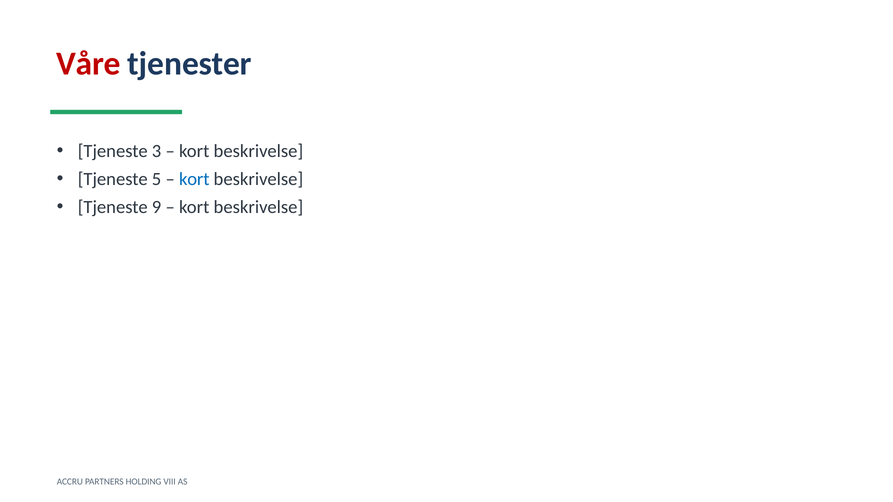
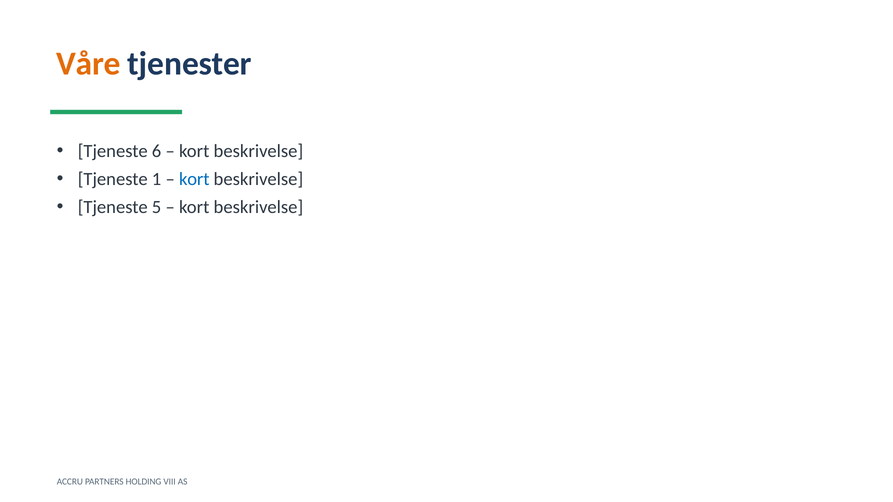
Våre colour: red -> orange
3: 3 -> 6
5: 5 -> 1
9: 9 -> 5
